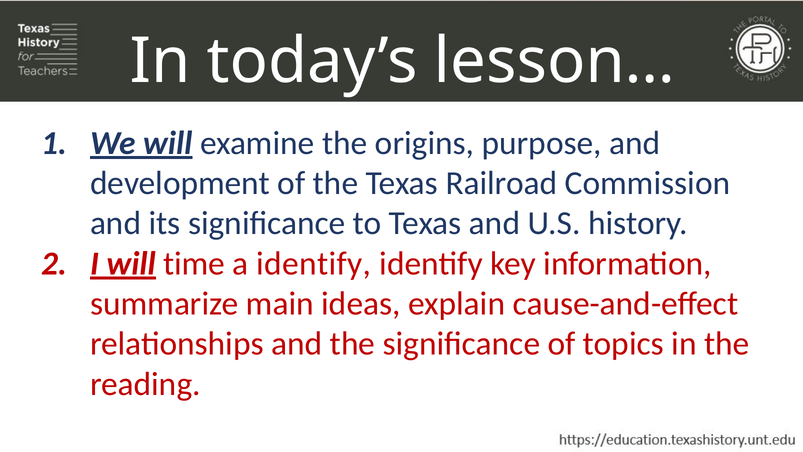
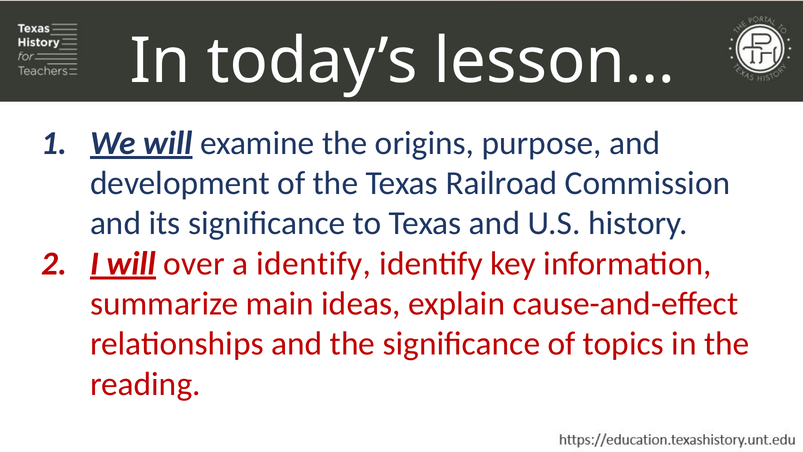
time: time -> over
